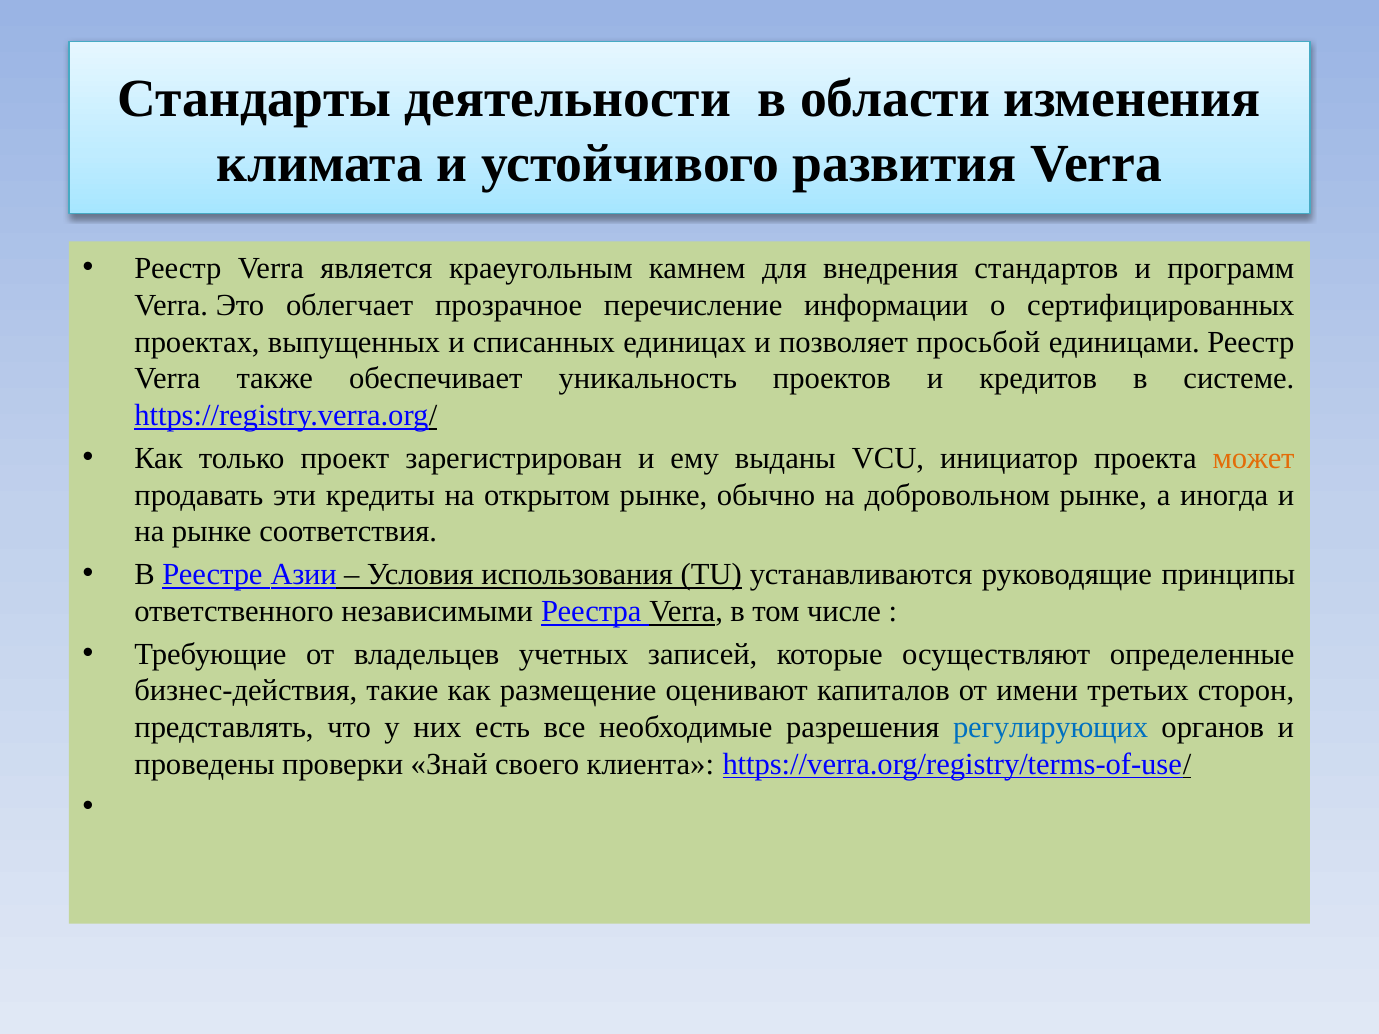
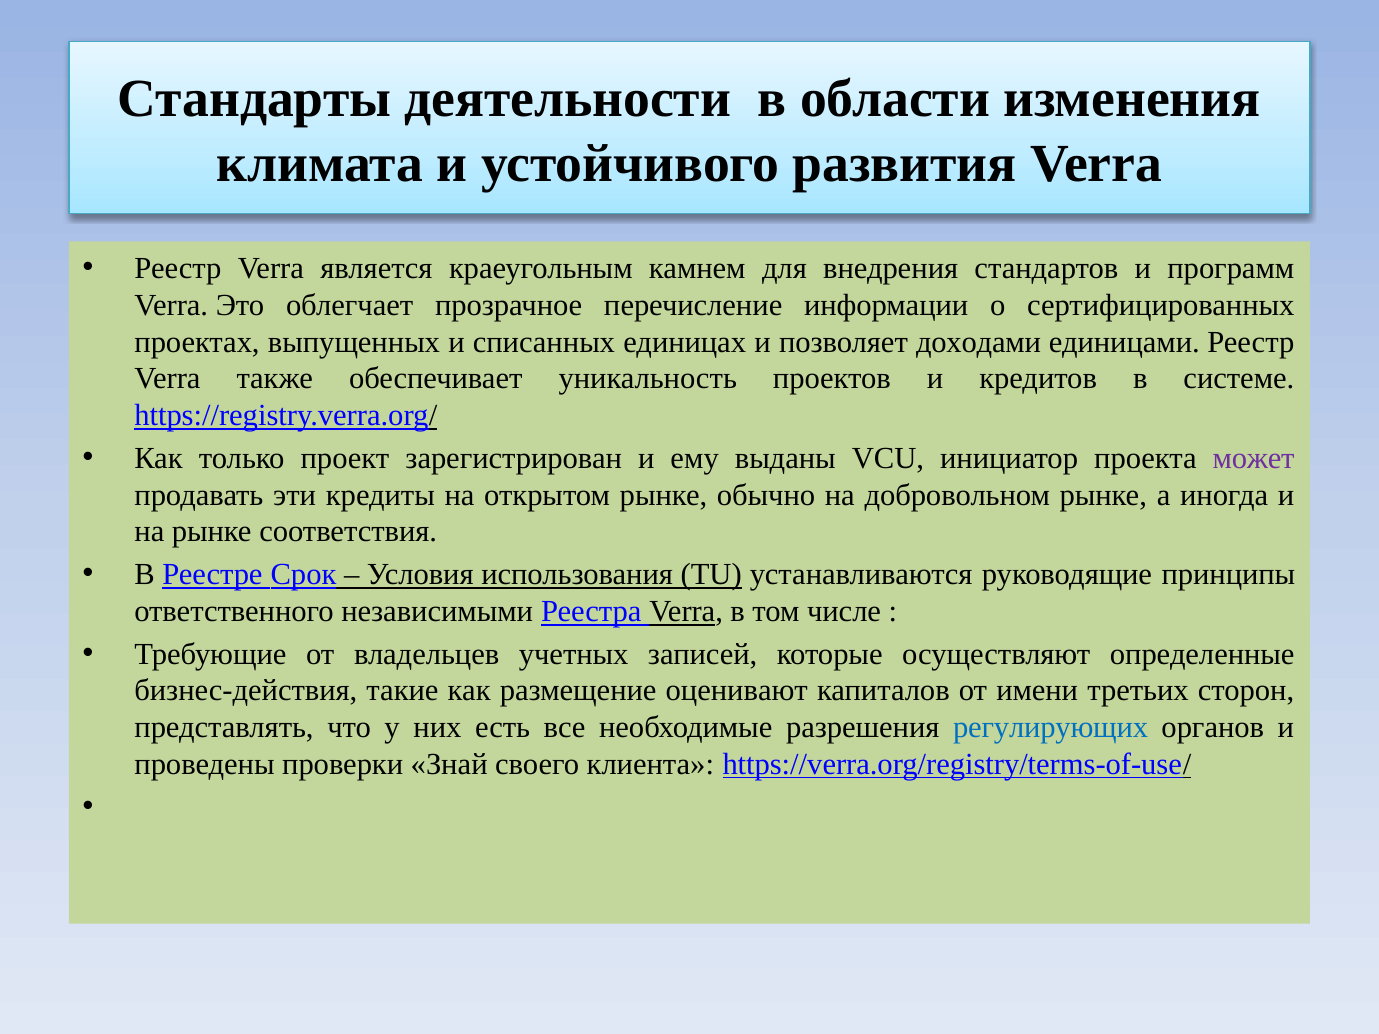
просьбой: просьбой -> доходами
может colour: orange -> purple
Азии: Азии -> Срок
